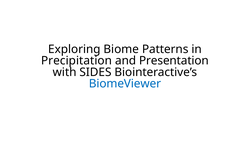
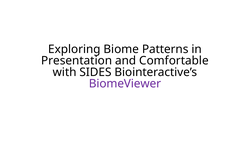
Precipitation: Precipitation -> Presentation
Presentation: Presentation -> Comfortable
BiomeViewer colour: blue -> purple
